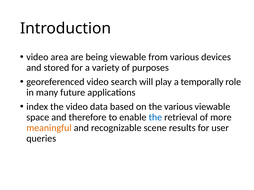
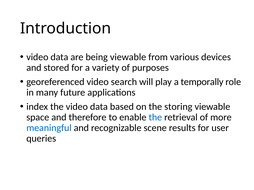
area at (59, 57): area -> data
the various: various -> storing
meaningful colour: orange -> blue
